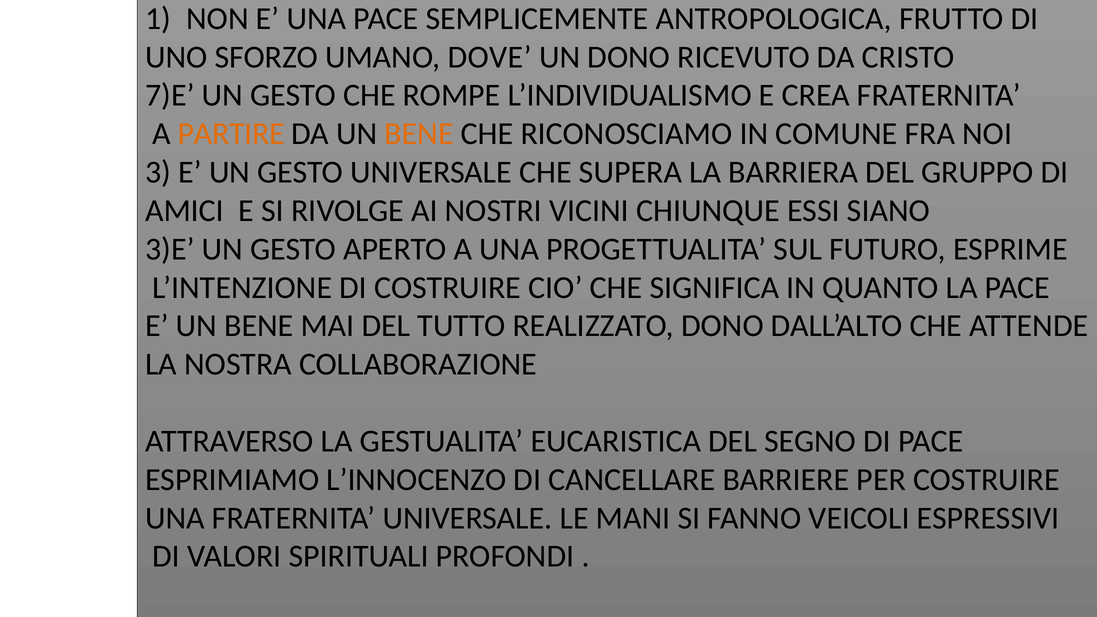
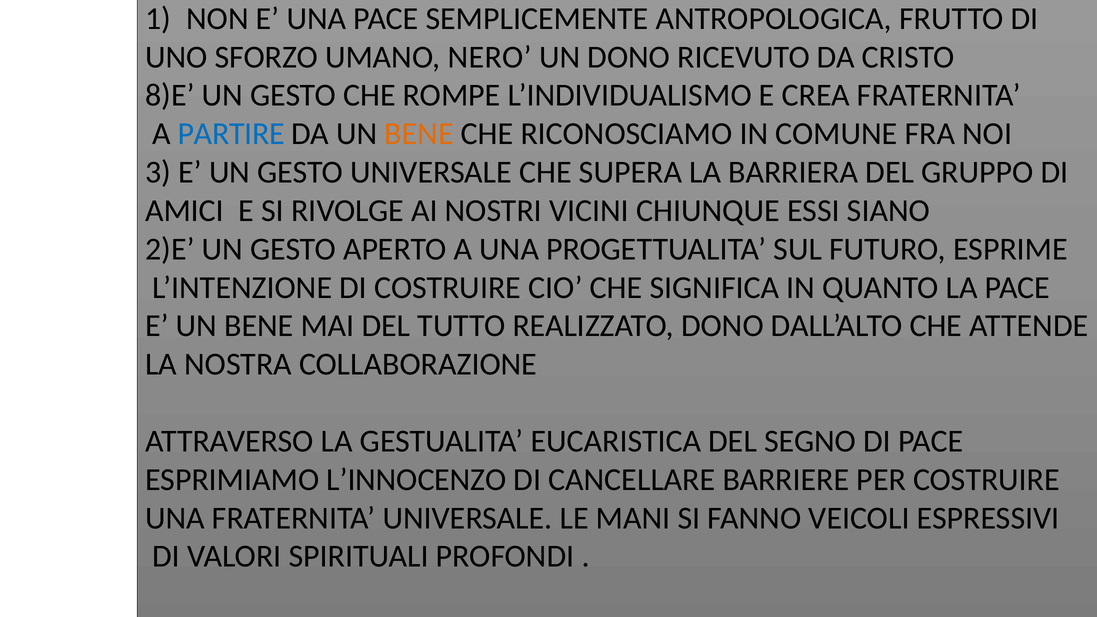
DOVE: DOVE -> NERO
7)E: 7)E -> 8)E
PARTIRE colour: orange -> blue
3)E: 3)E -> 2)E
